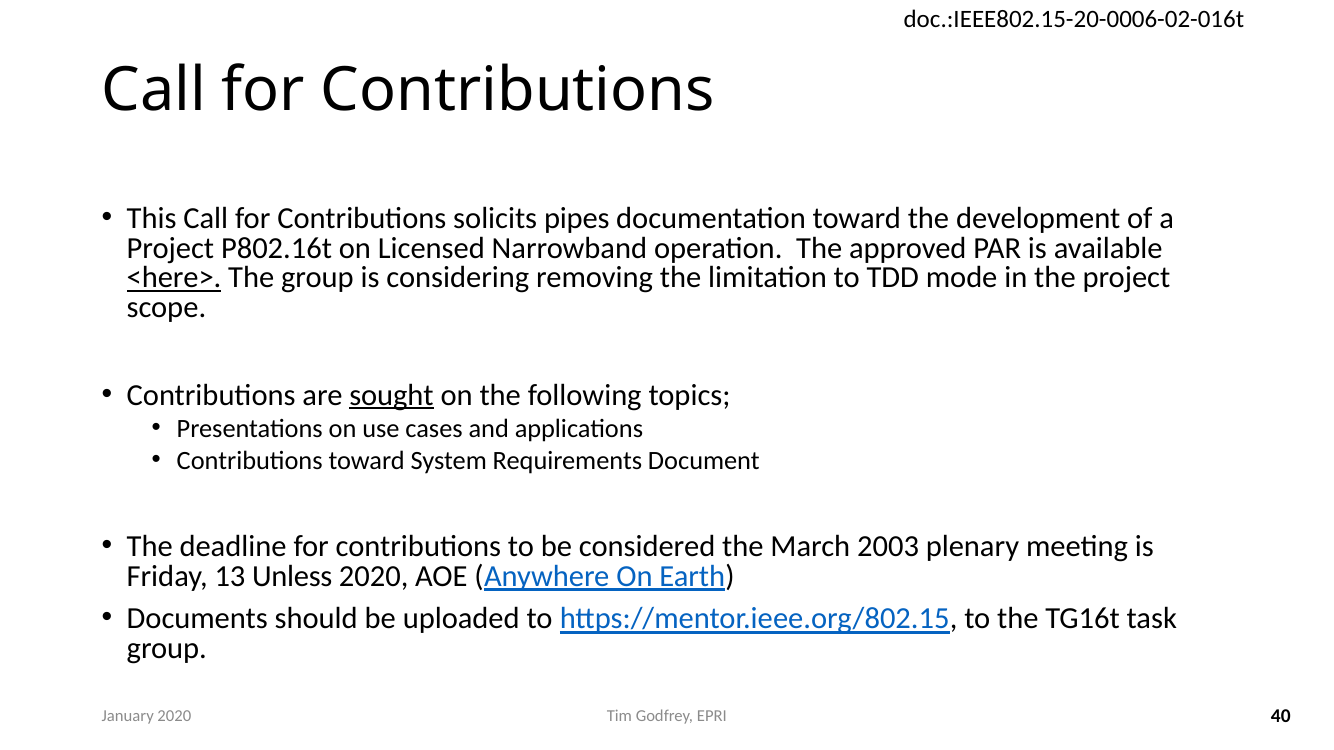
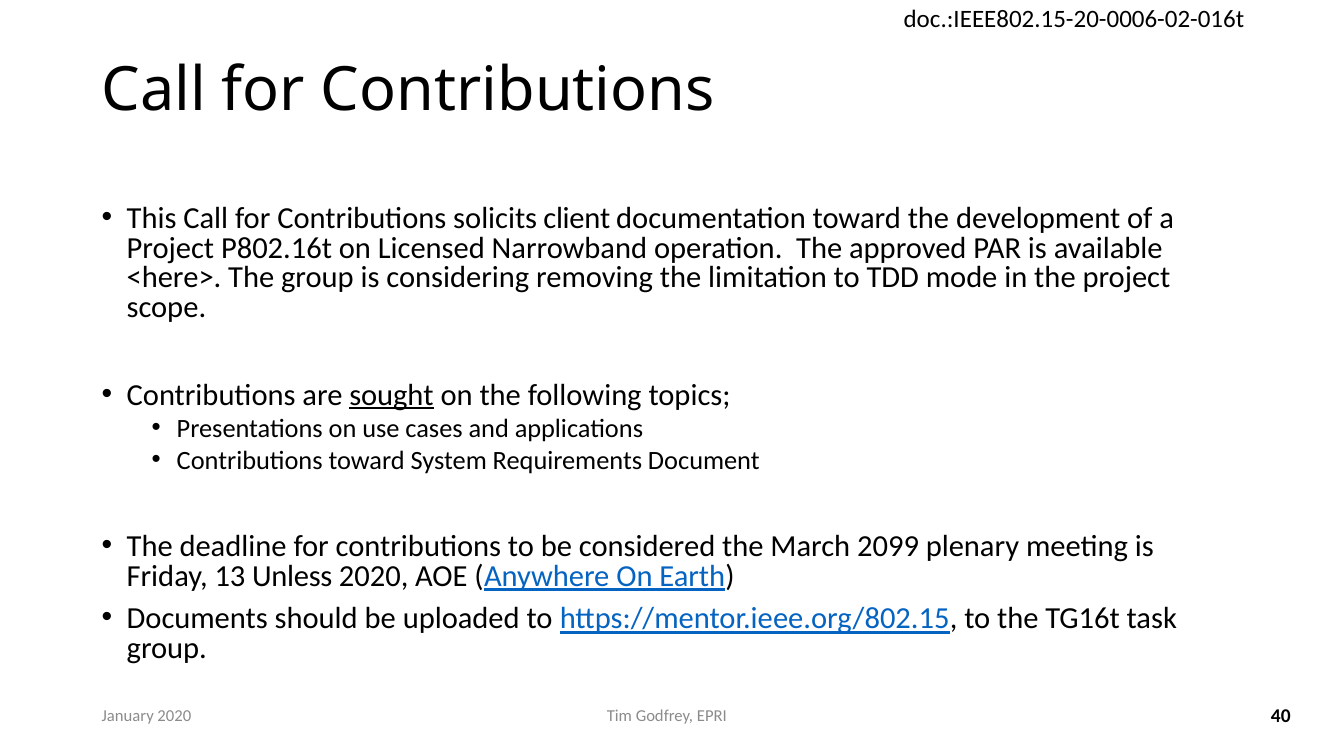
pipes: pipes -> client
<here> underline: present -> none
2003: 2003 -> 2099
